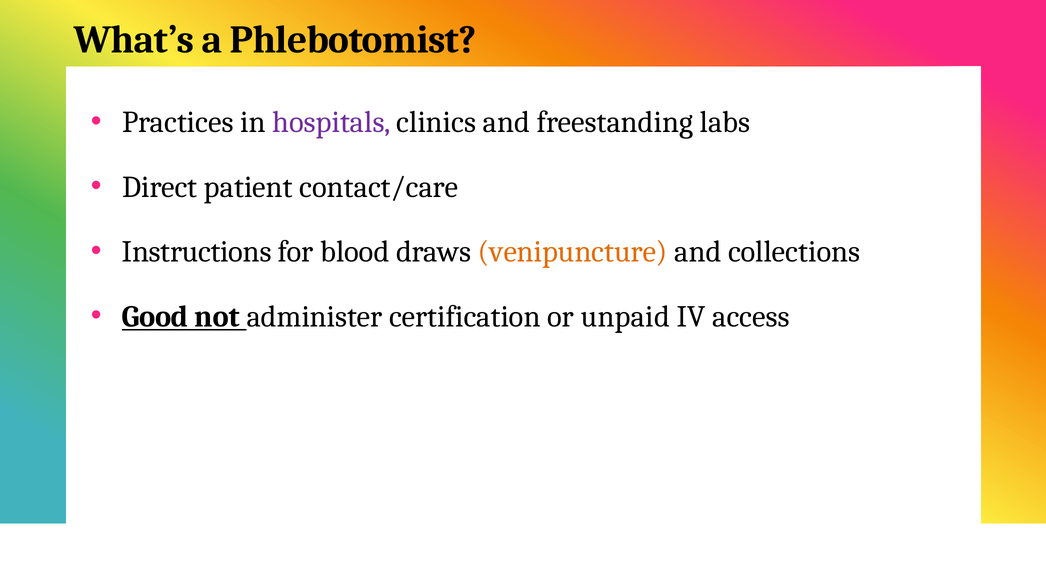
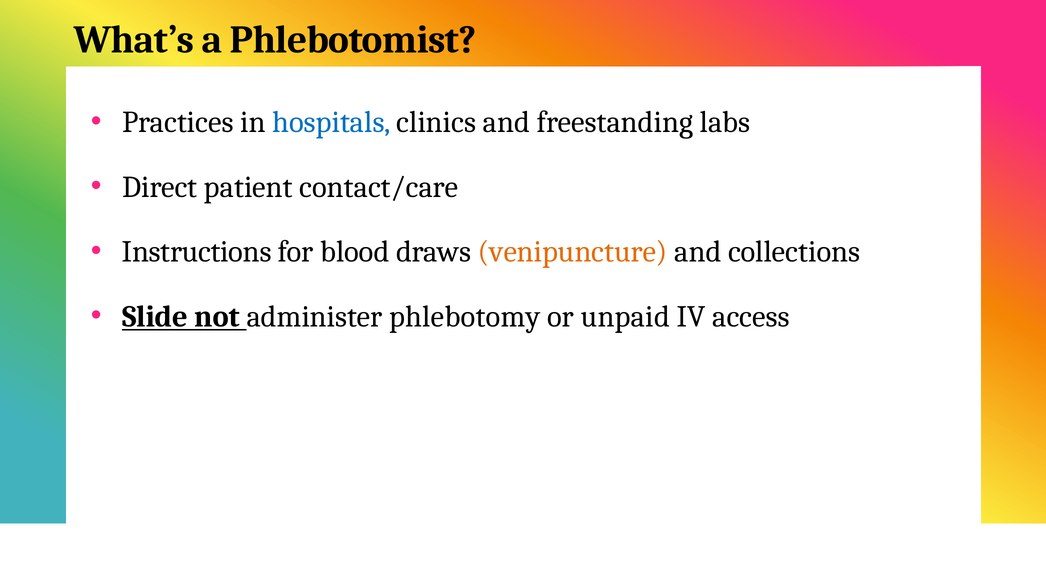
hospitals colour: purple -> blue
Good: Good -> Slide
certification: certification -> phlebotomy
